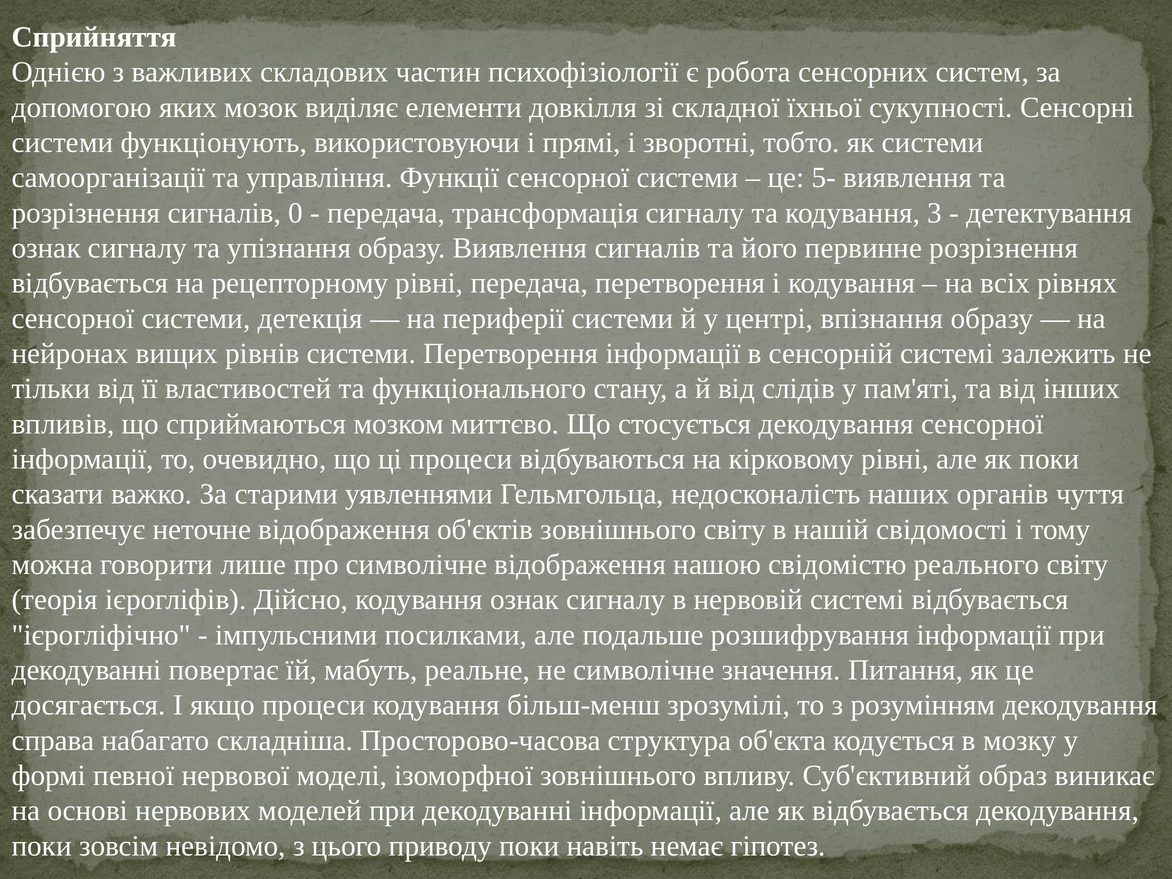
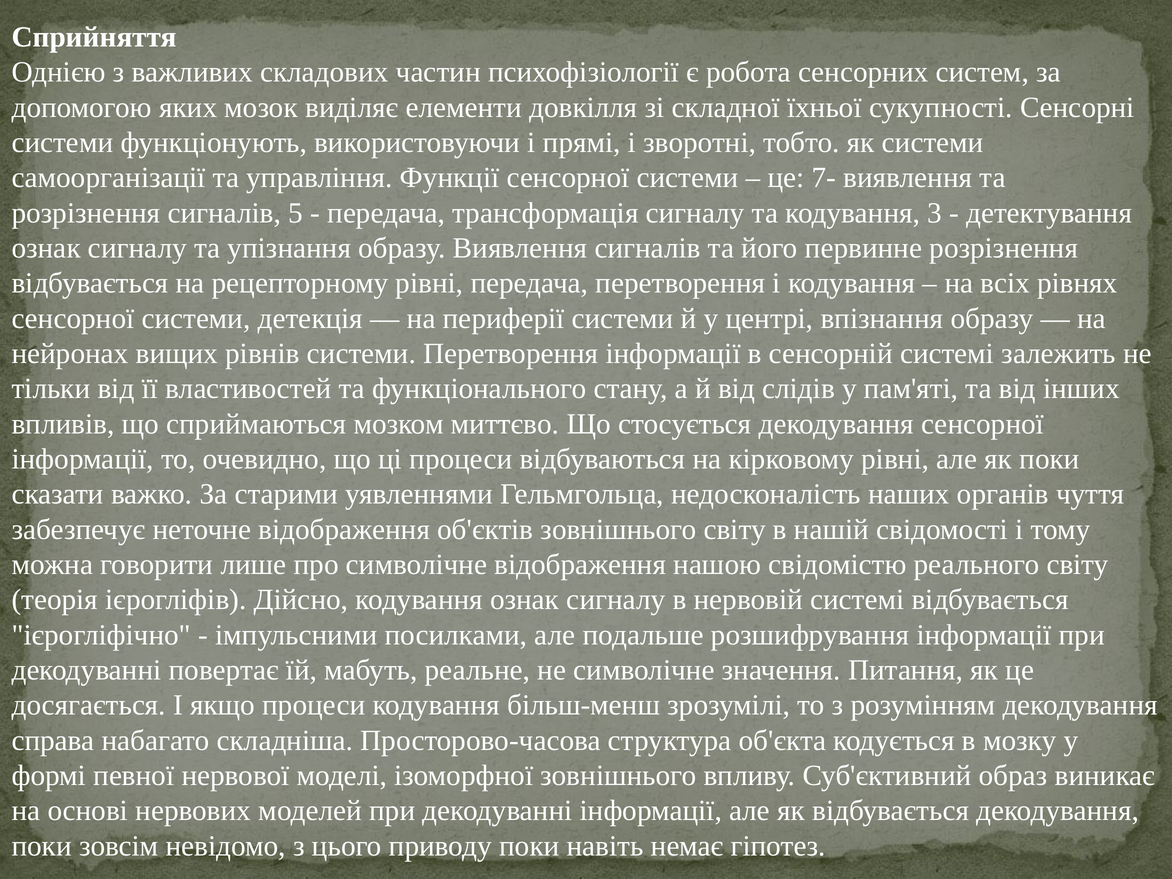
5-: 5- -> 7-
0: 0 -> 5
